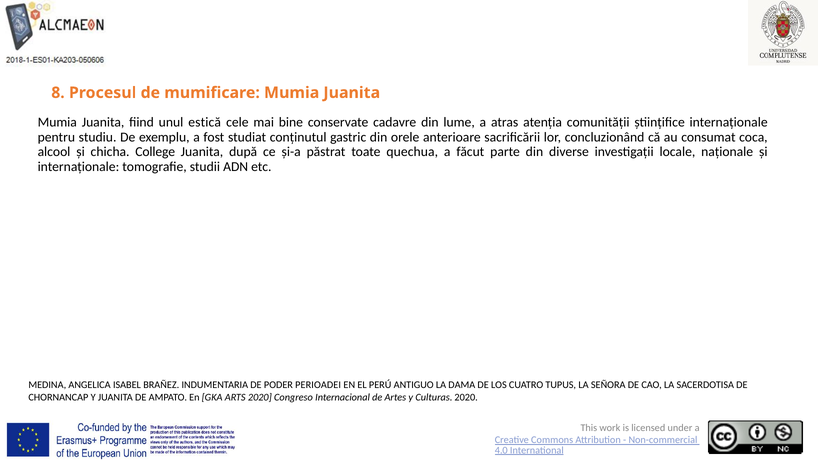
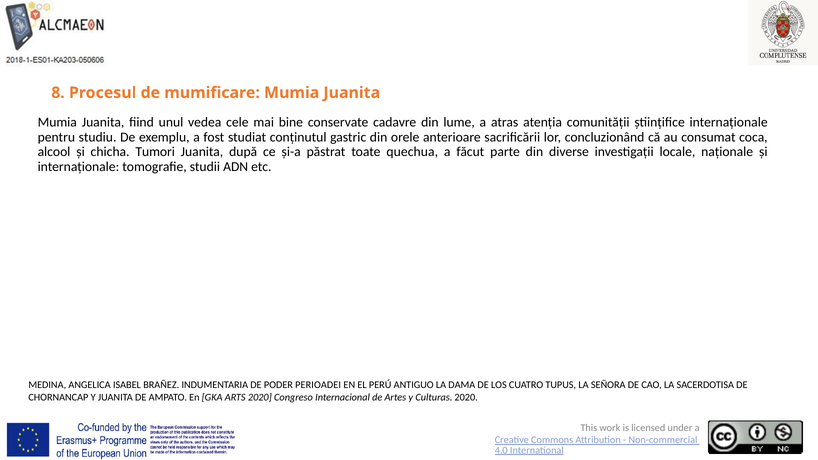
estică: estică -> vedea
College: College -> Tumori
